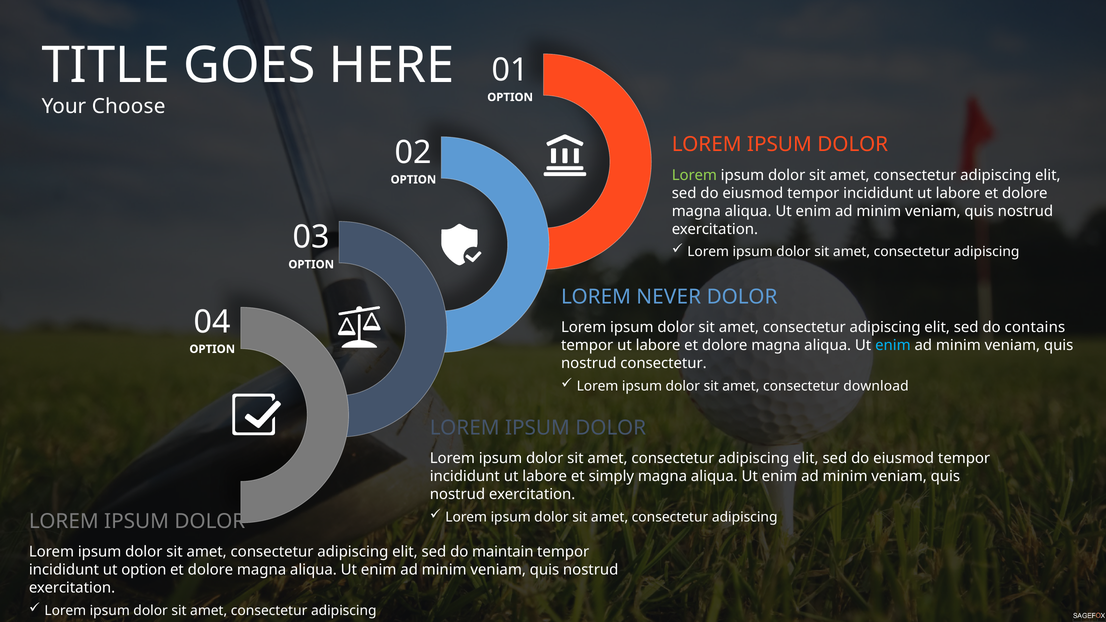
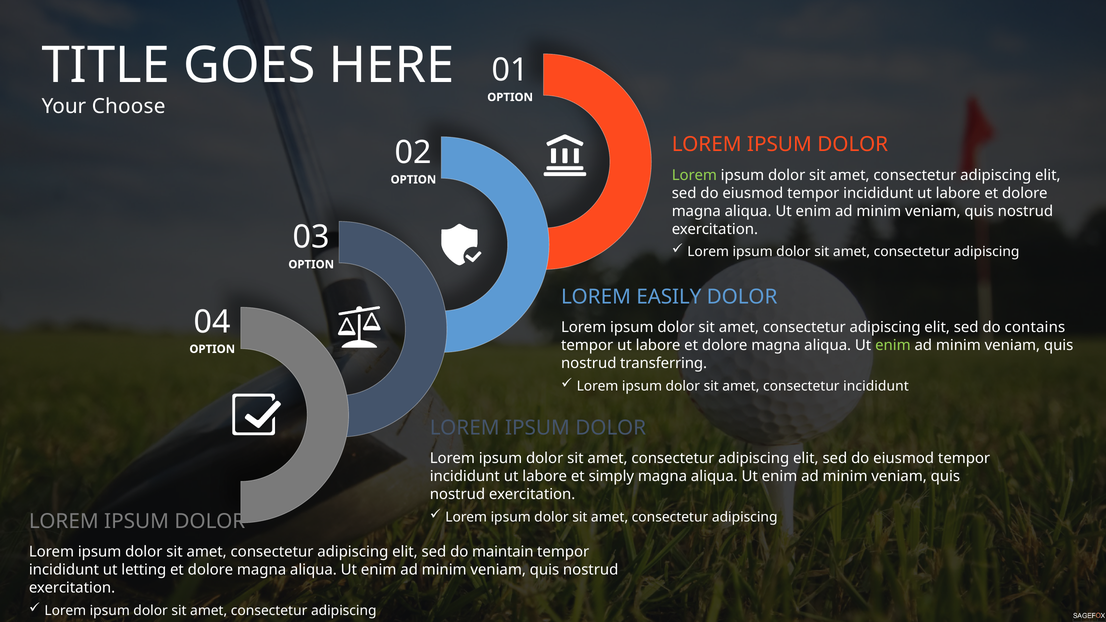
NEVER: NEVER -> EASILY
enim at (893, 346) colour: light blue -> light green
nostrud consectetur: consectetur -> transferring
consectetur download: download -> incididunt
ut option: option -> letting
